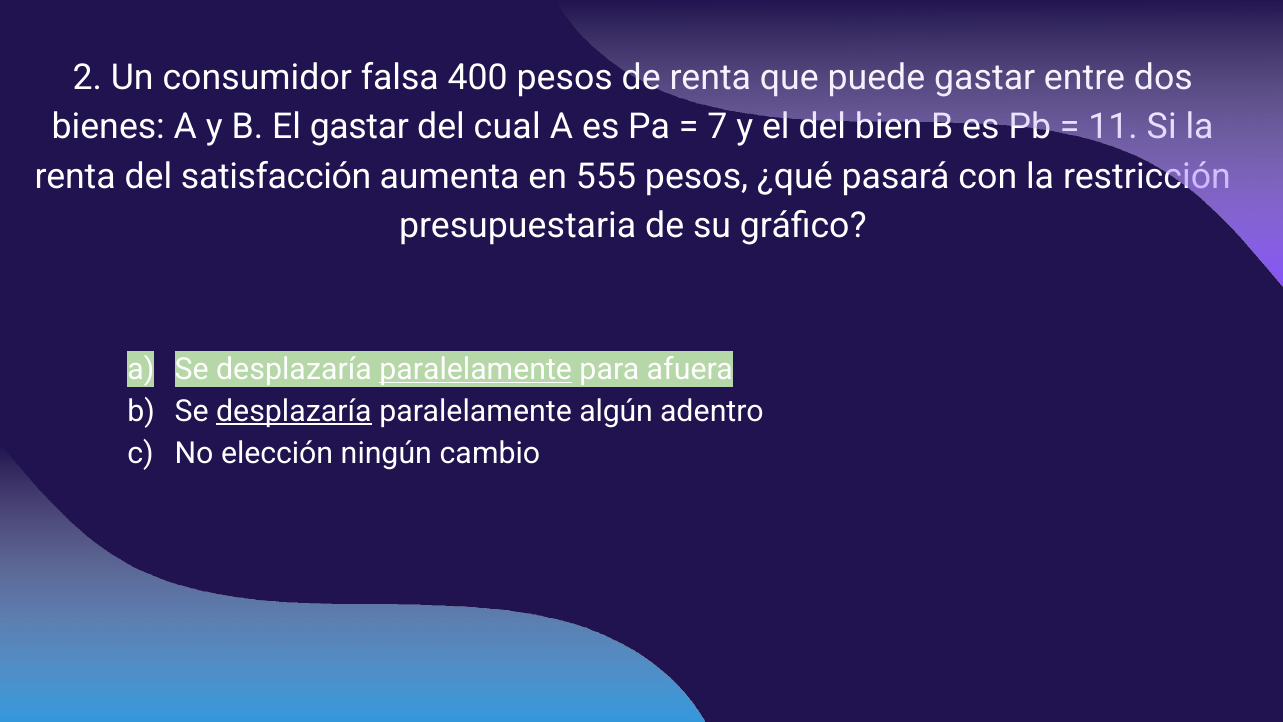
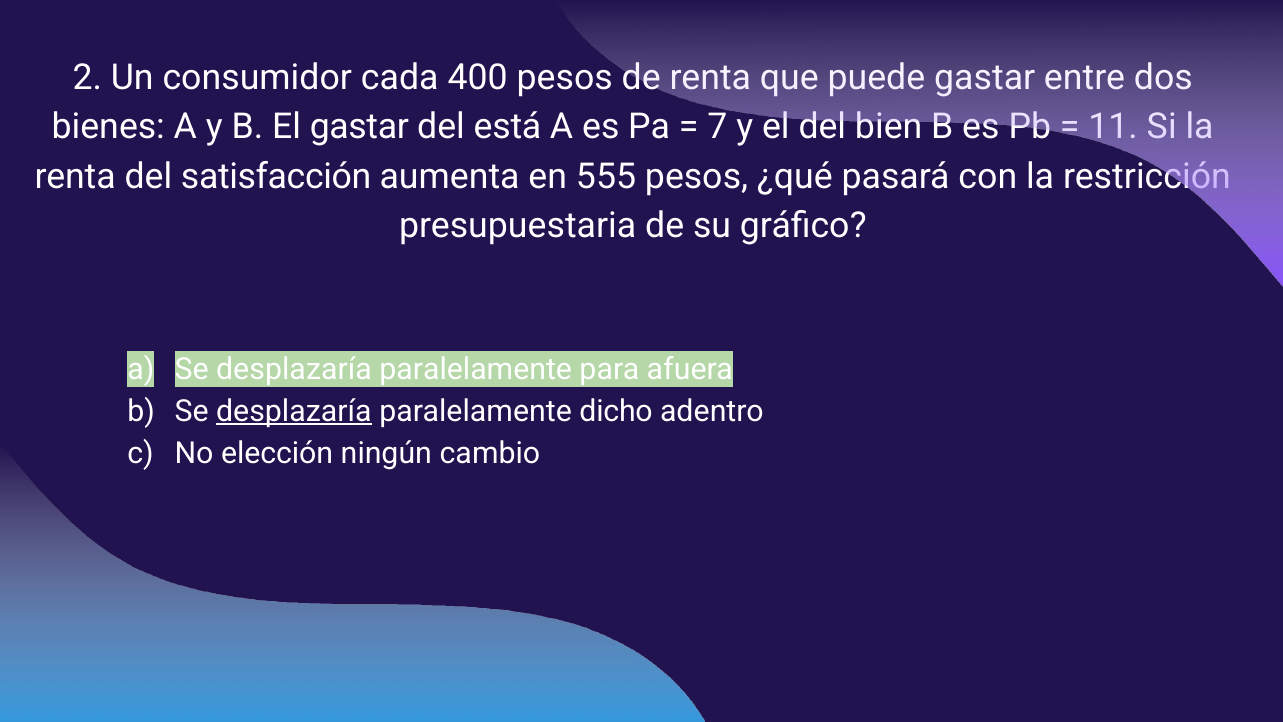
falsa: falsa -> cada
cual: cual -> está
paralelamente at (476, 369) underline: present -> none
algún: algún -> dicho
